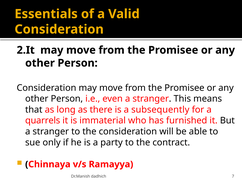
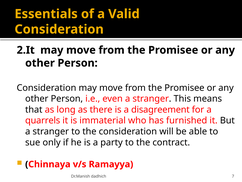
subsequently: subsequently -> disagreement
